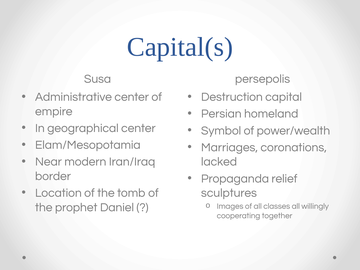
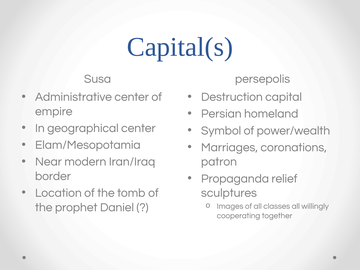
lacked: lacked -> patron
